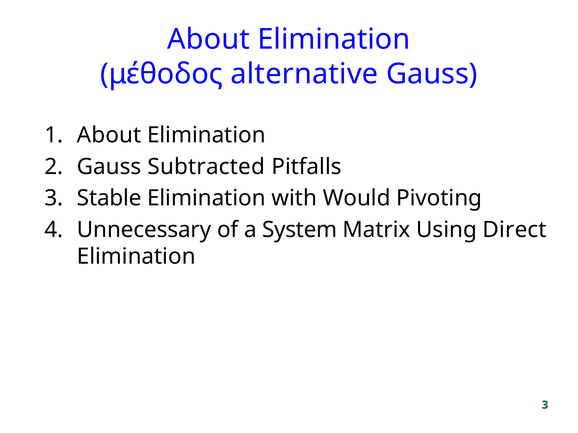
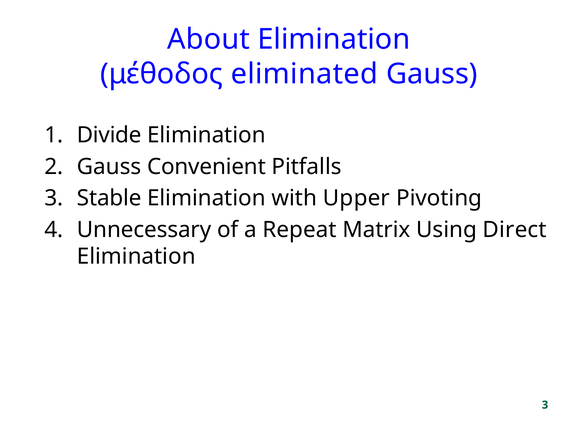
alternative: alternative -> eliminated
About at (109, 135): About -> Divide
Subtracted: Subtracted -> Convenient
Would: Would -> Upper
System: System -> Repeat
